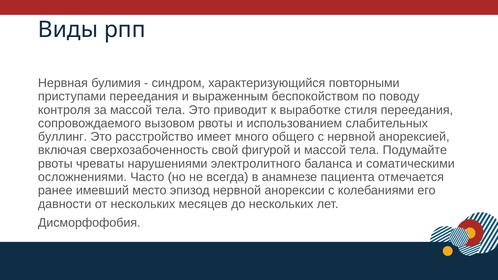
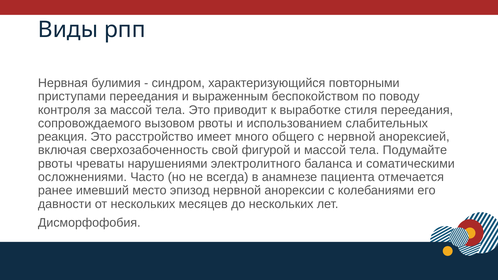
буллинг: буллинг -> реакция
